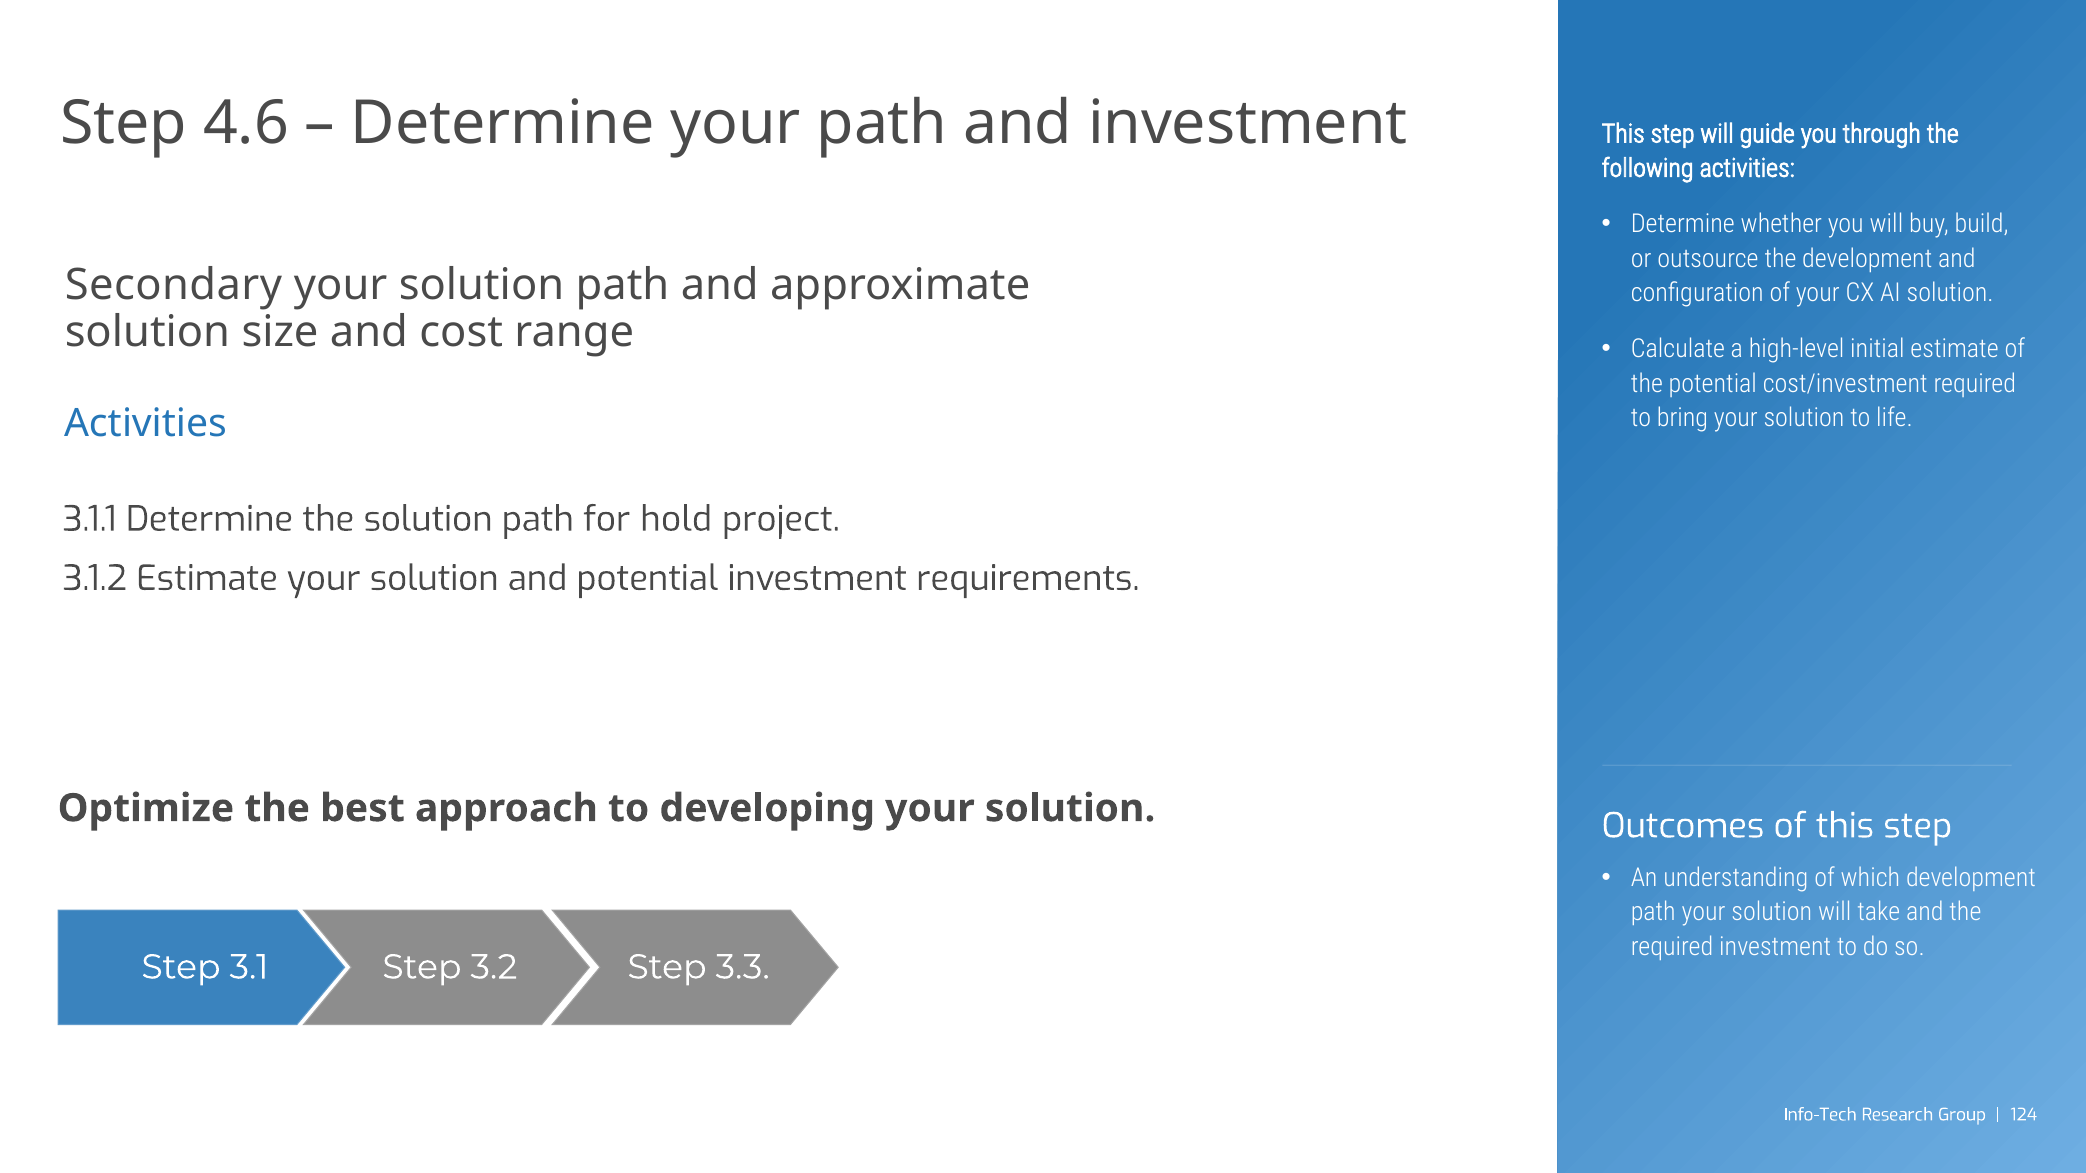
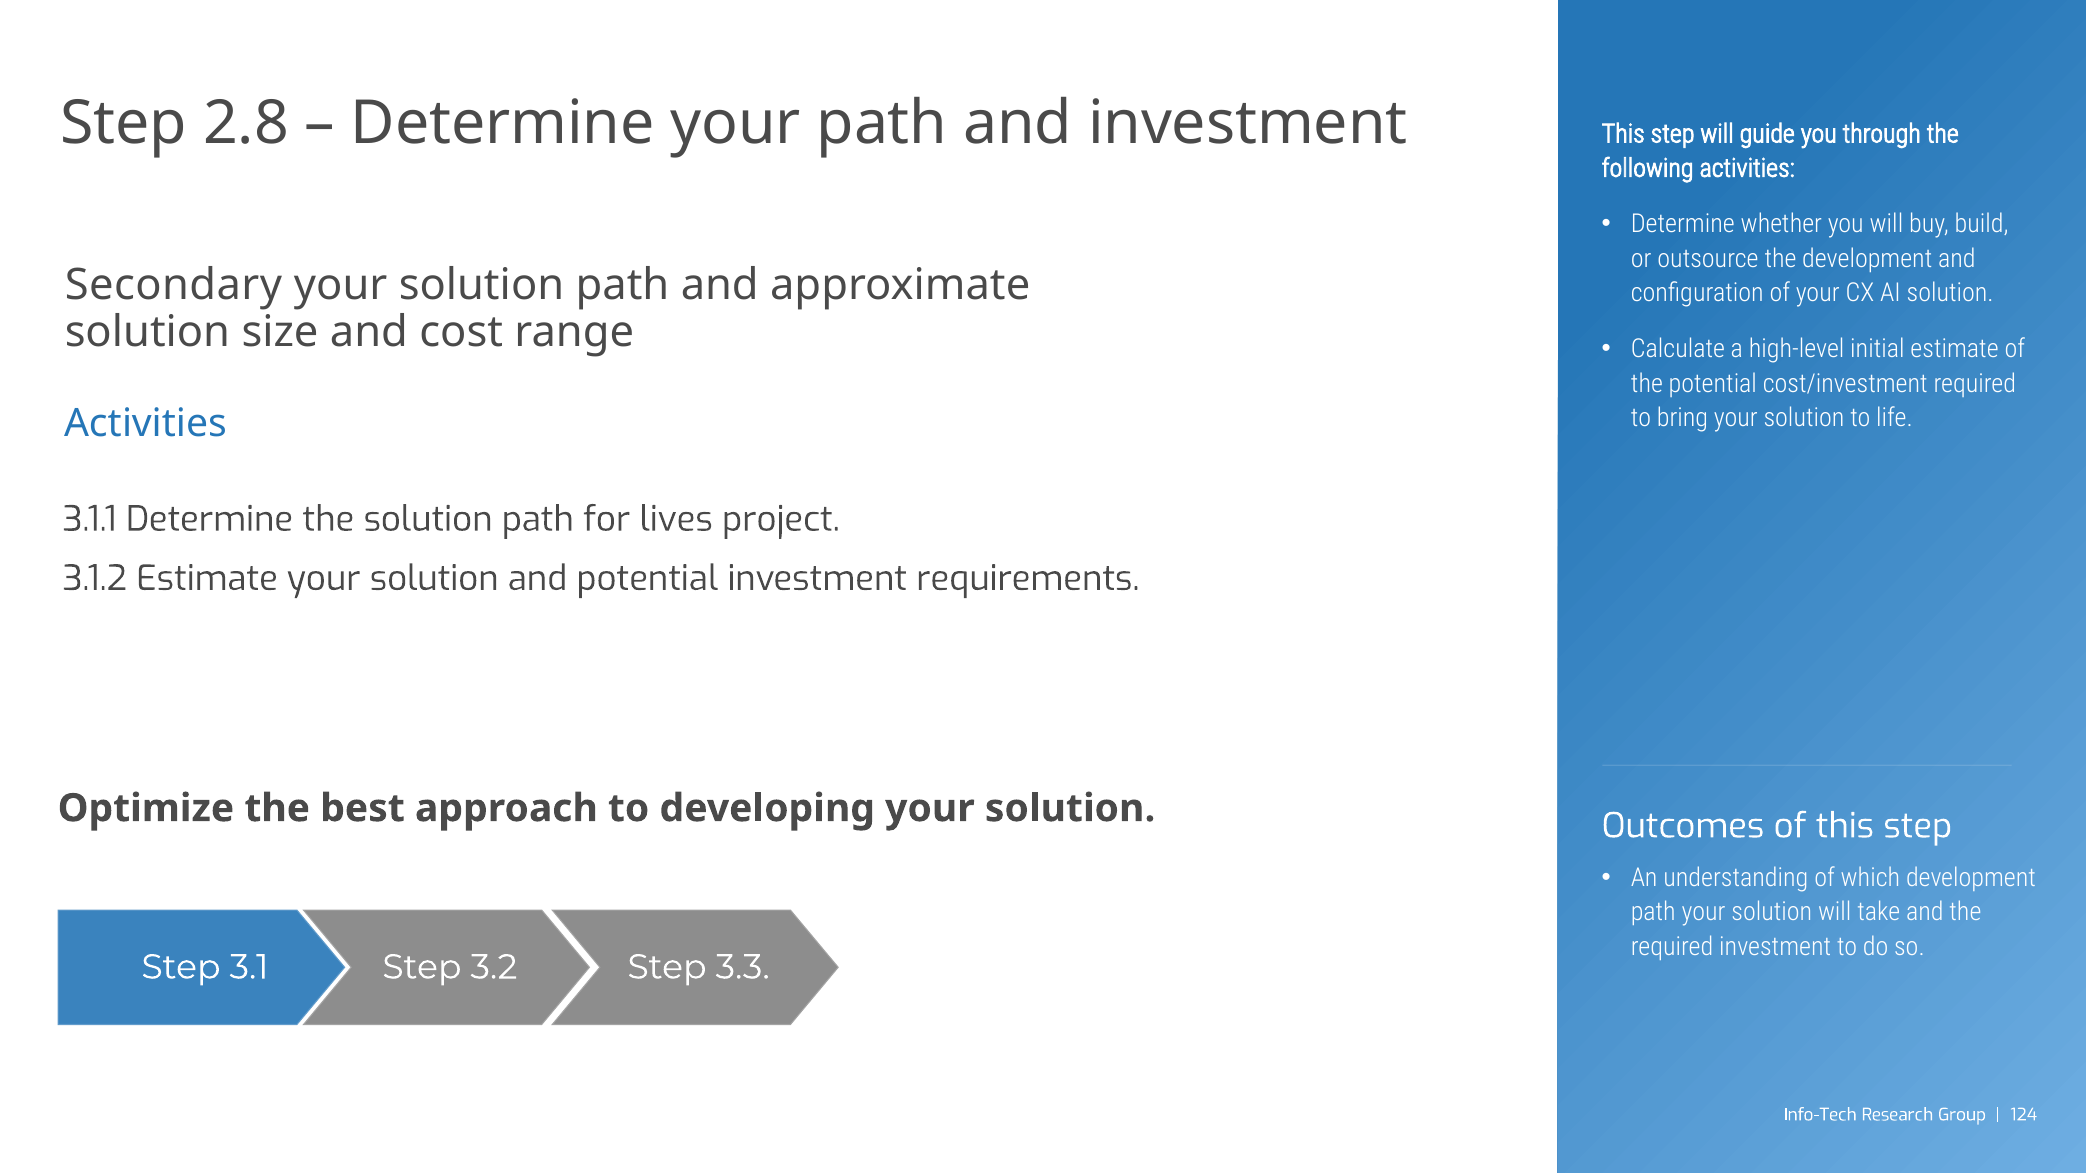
4.6: 4.6 -> 2.8
hold: hold -> lives
